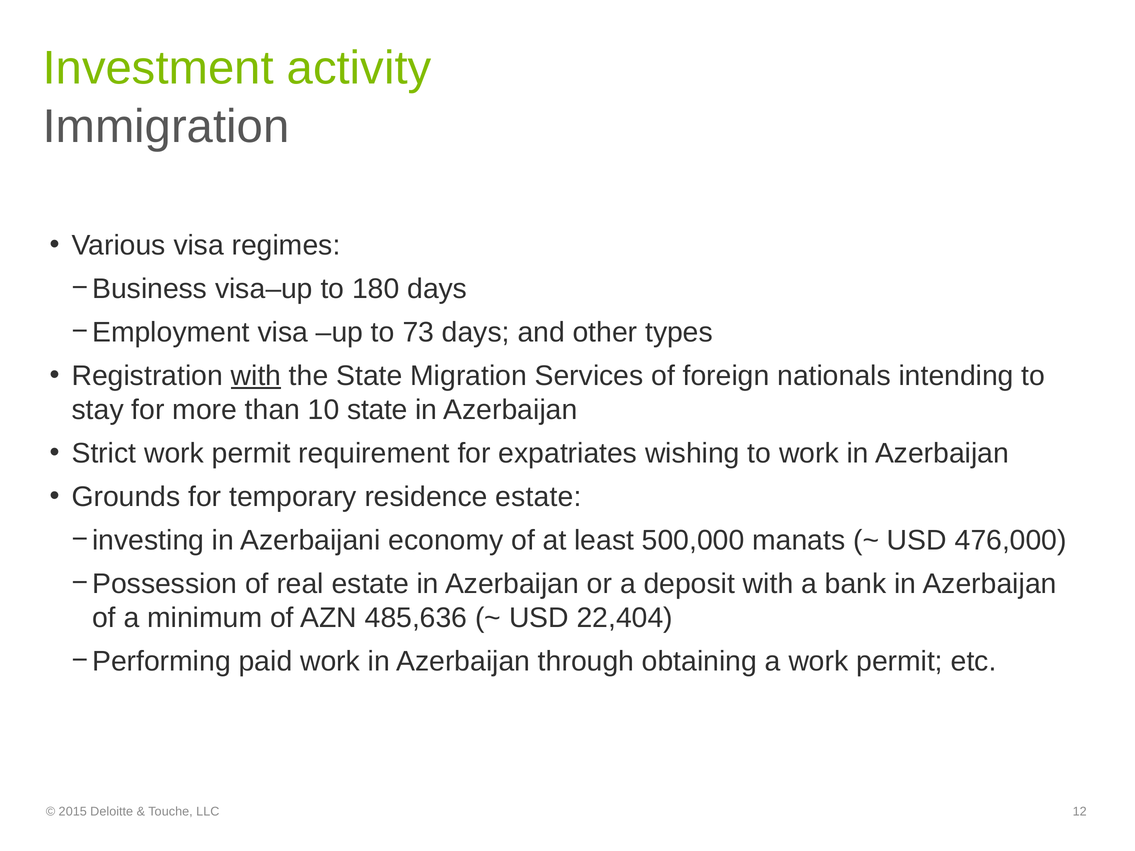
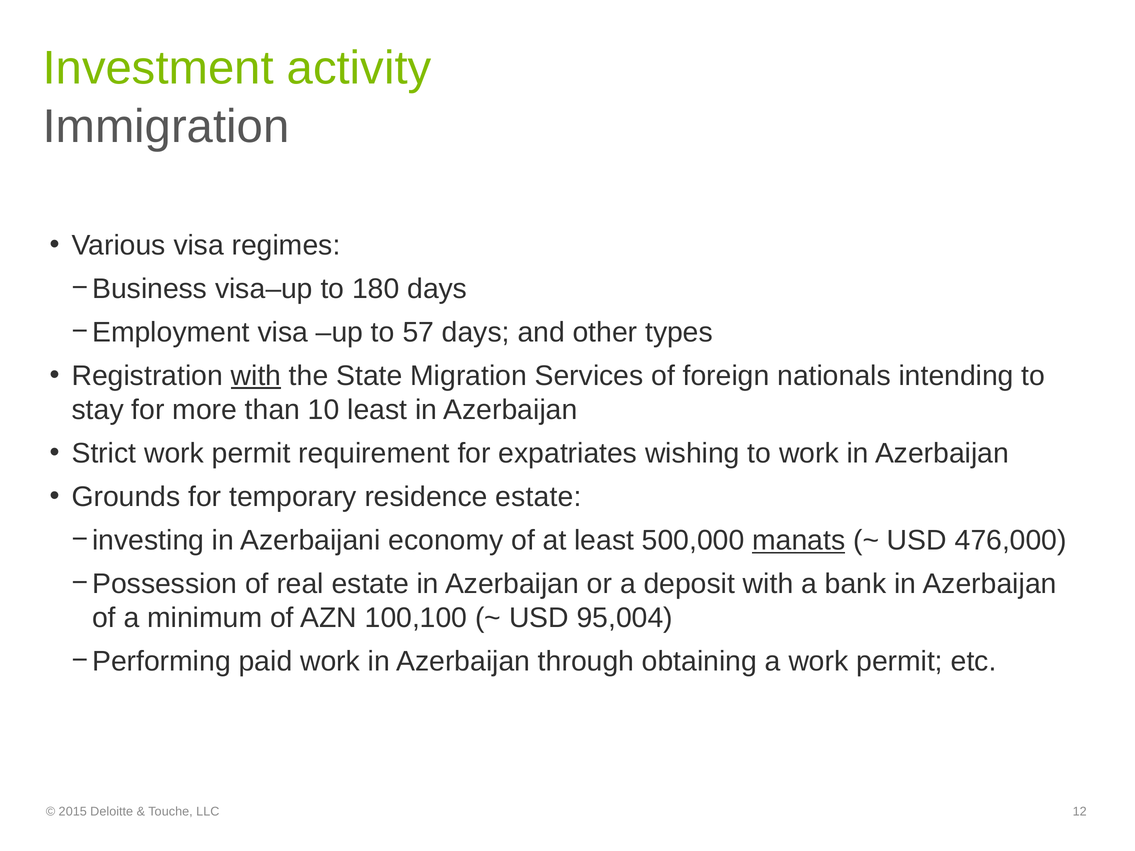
73: 73 -> 57
10 state: state -> least
manats underline: none -> present
485,636: 485,636 -> 100,100
22,404: 22,404 -> 95,004
